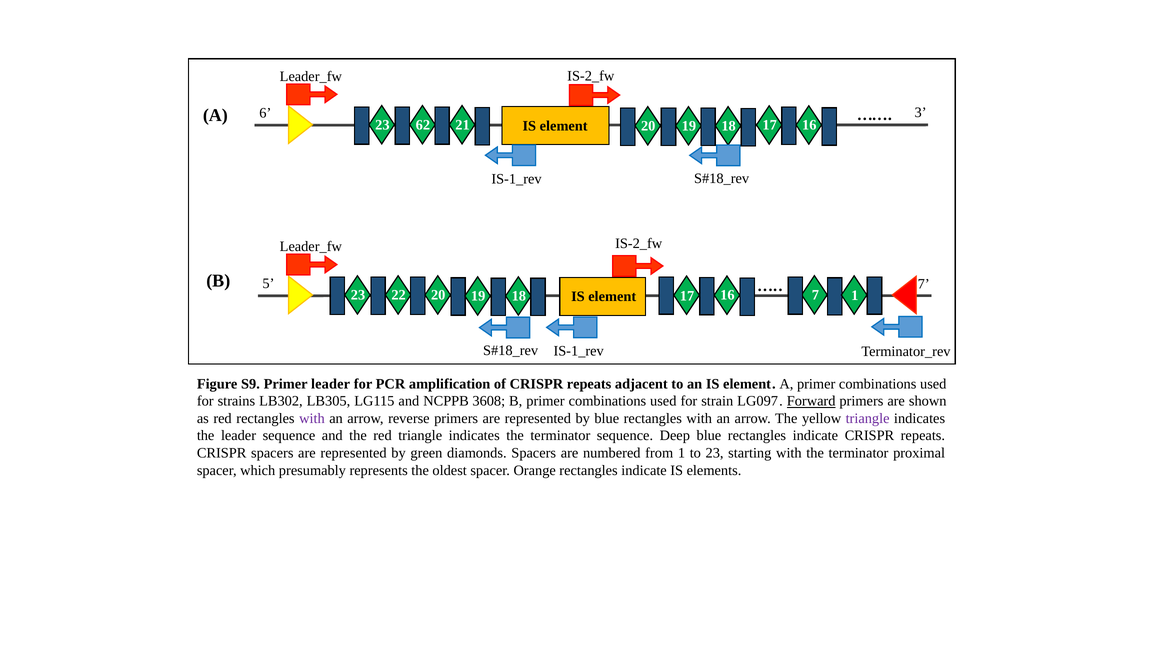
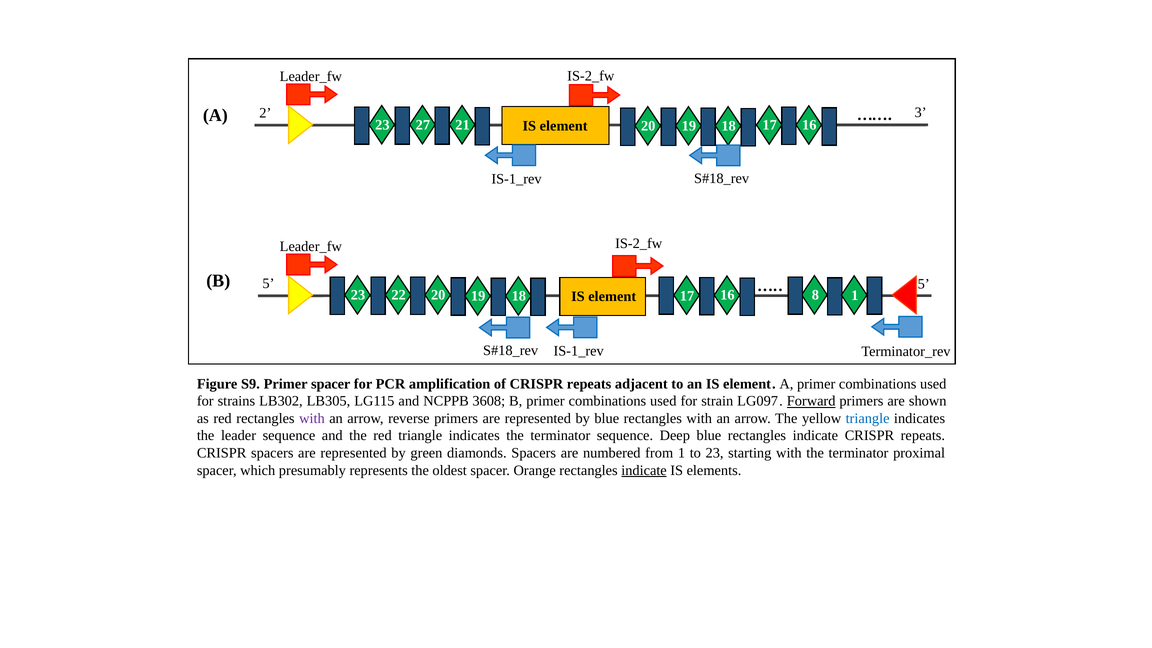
6: 6 -> 2
62: 62 -> 27
5 7: 7 -> 5
16 7: 7 -> 8
Primer leader: leader -> spacer
triangle at (868, 418) colour: purple -> blue
indicate at (644, 470) underline: none -> present
